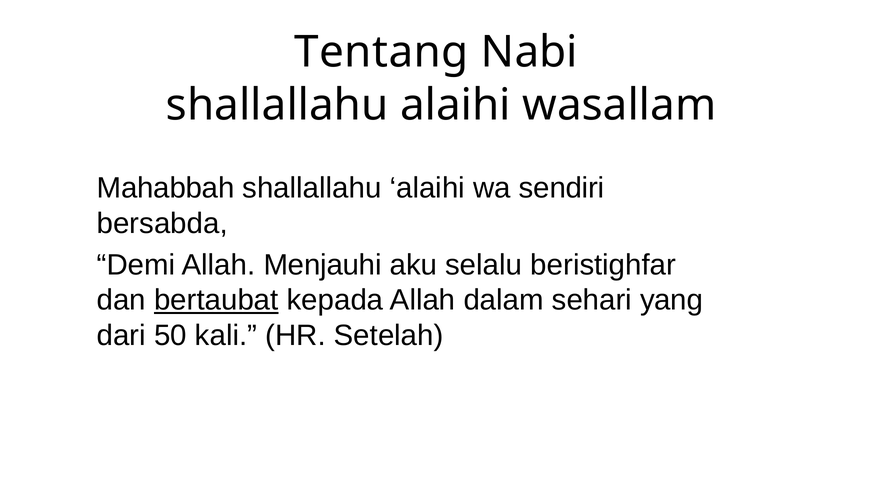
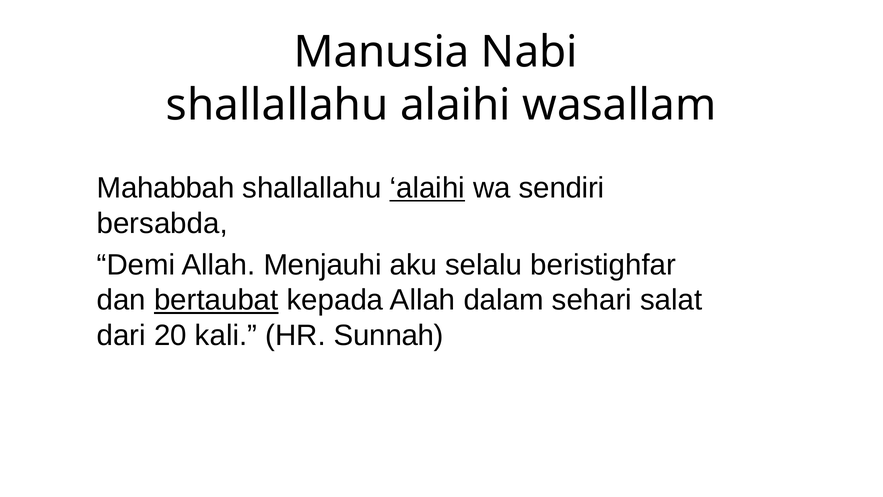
Tentang: Tentang -> Manusia
alaihi at (427, 188) underline: none -> present
yang: yang -> salat
50: 50 -> 20
Setelah: Setelah -> Sunnah
